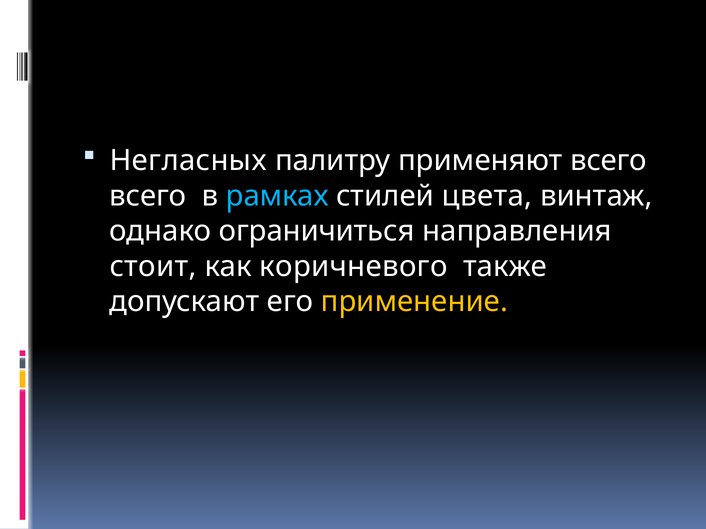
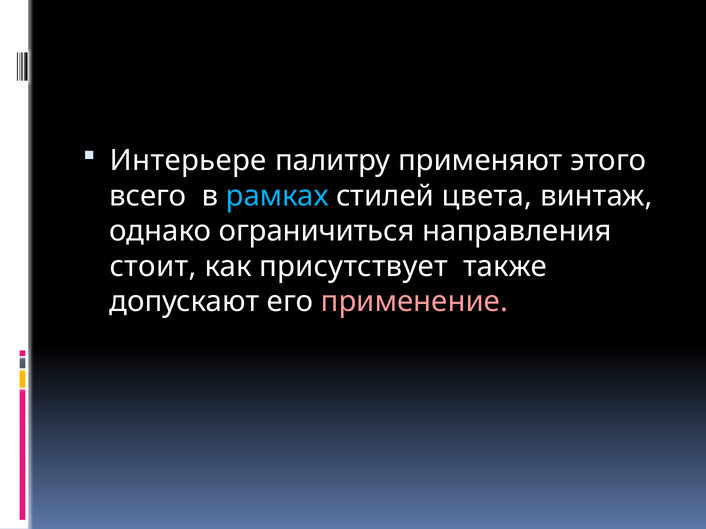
Негласных: Негласных -> Интерьере
применяют всего: всего -> этого
коричневого: коричневого -> присутствует
применение colour: yellow -> pink
